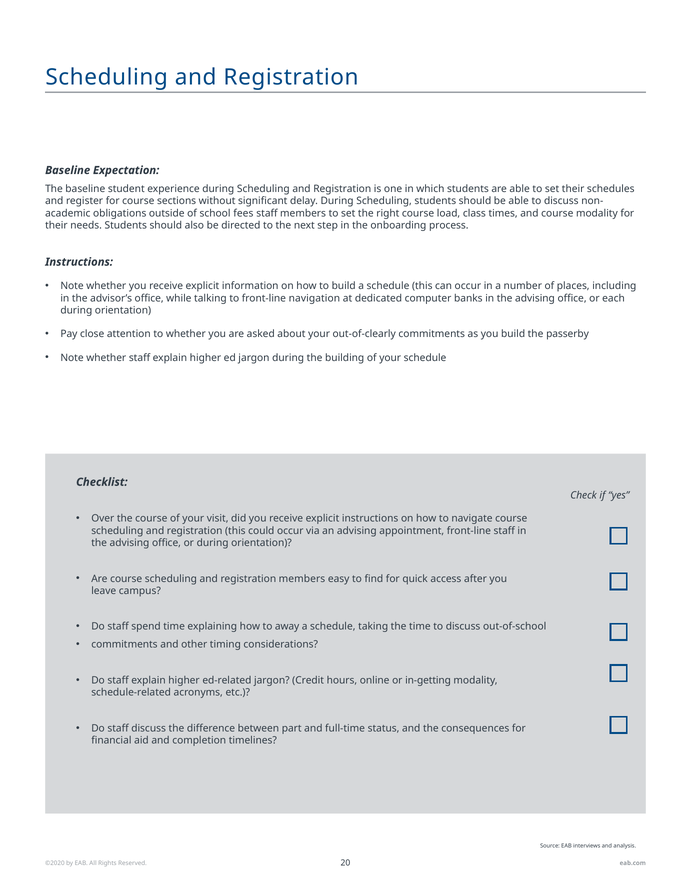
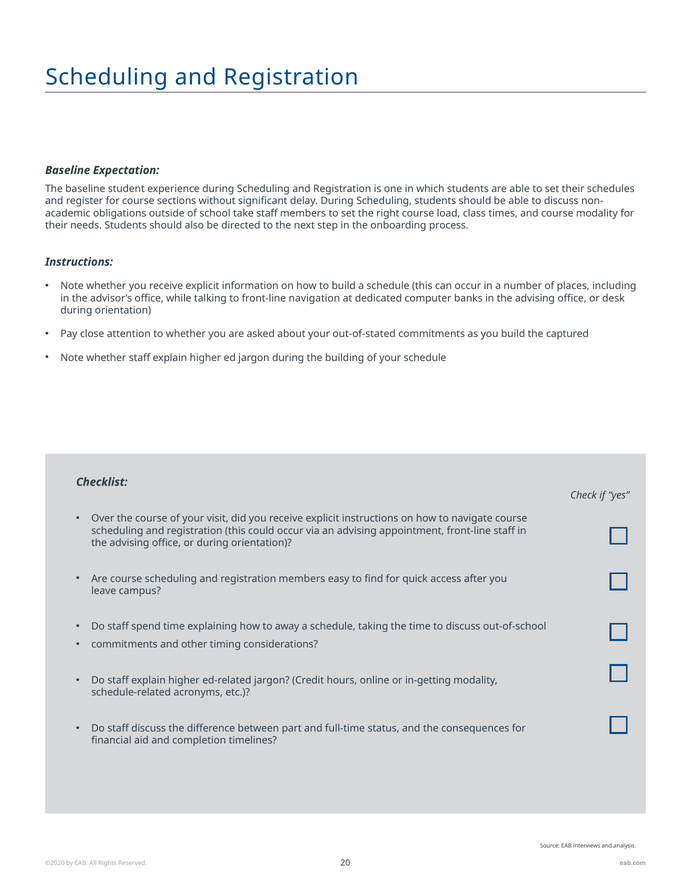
fees: fees -> take
each: each -> desk
out-of-clearly: out-of-clearly -> out-of-stated
passerby: passerby -> captured
